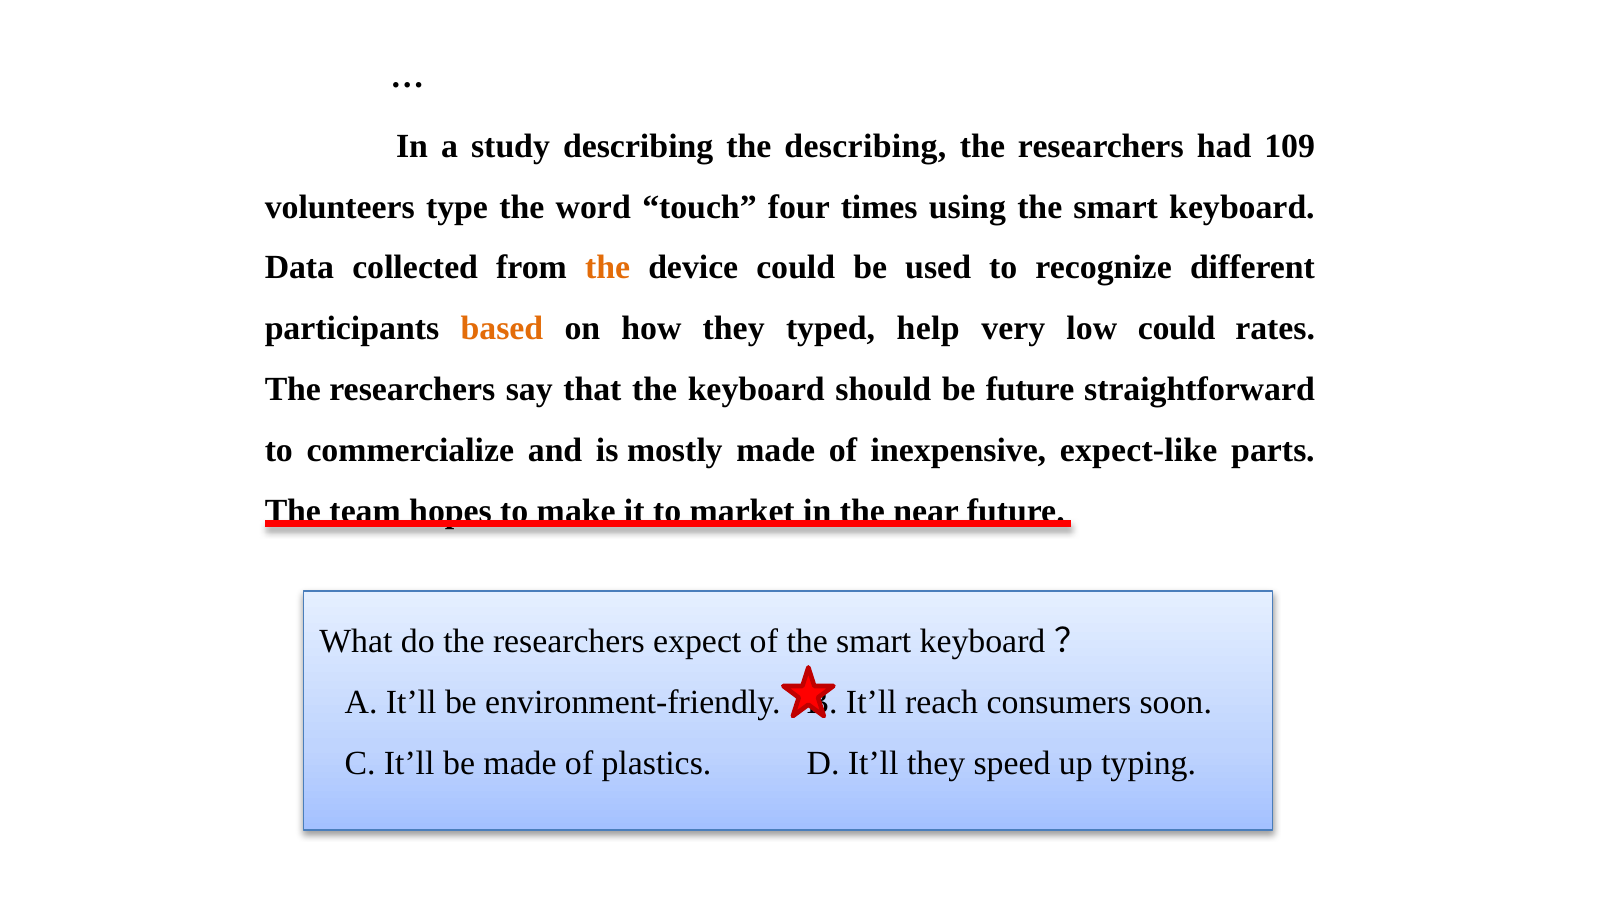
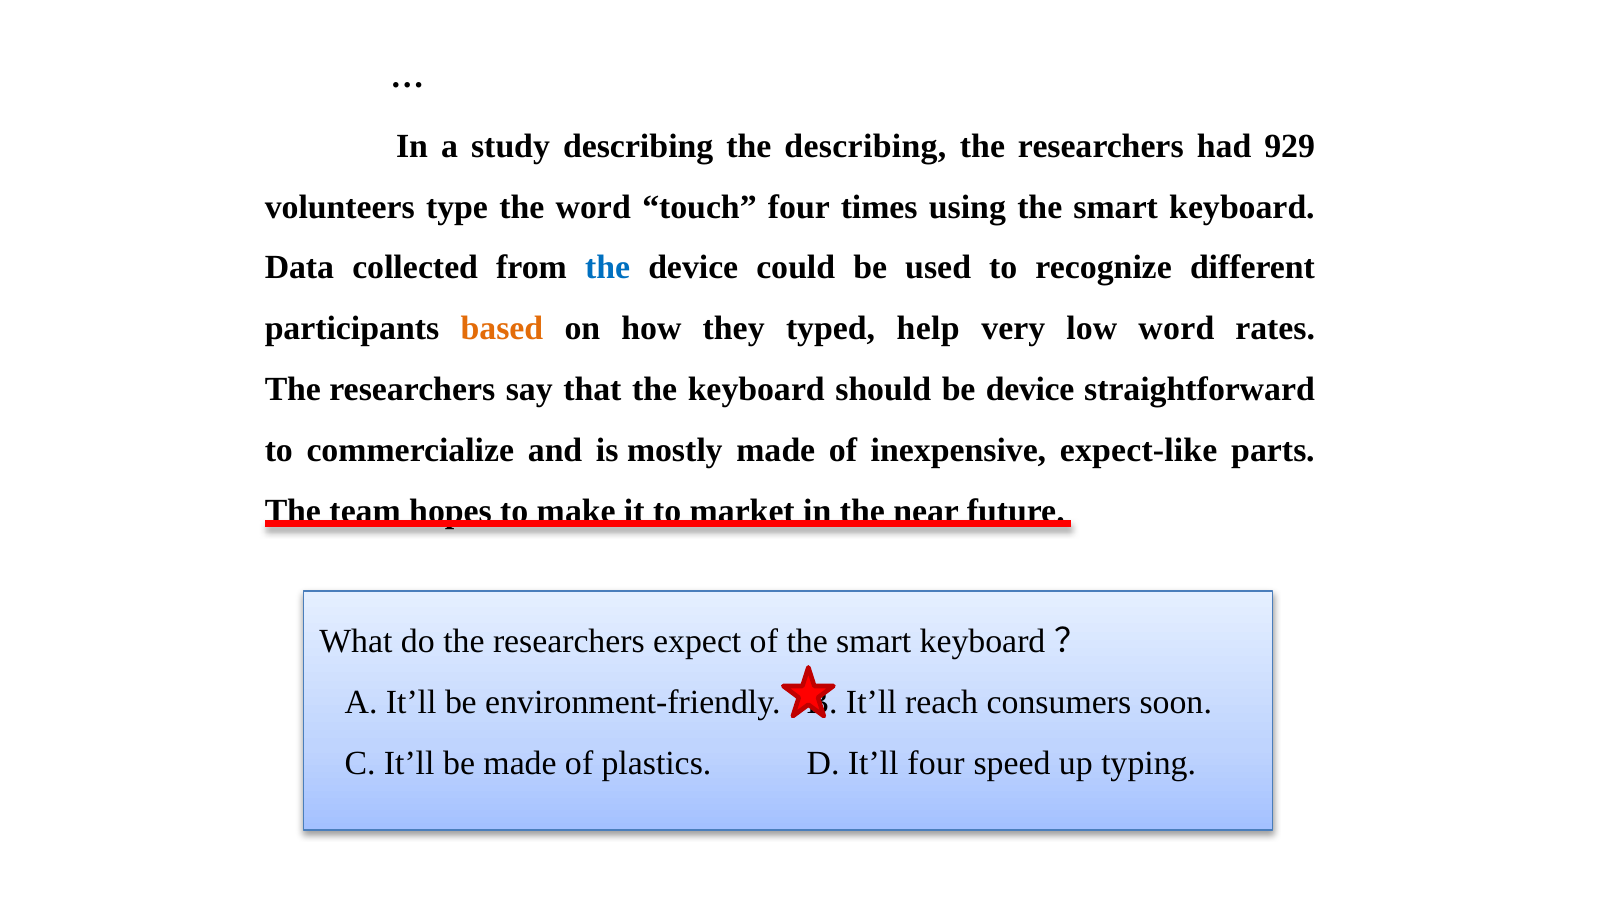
109: 109 -> 929
the at (608, 268) colour: orange -> blue
low could: could -> word
be future: future -> device
It’ll they: they -> four
